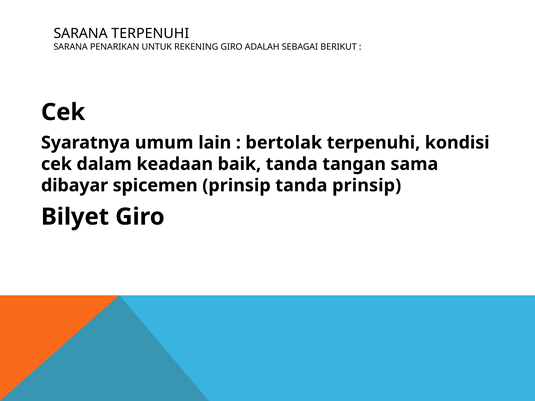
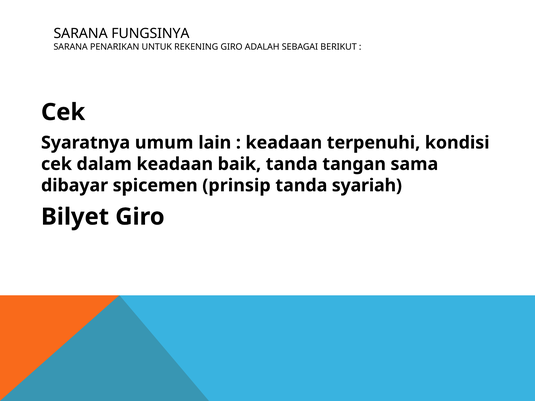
SARANA TERPENUHI: TERPENUHI -> FUNGSINYA
bertolak at (284, 143): bertolak -> keadaan
tanda prinsip: prinsip -> syariah
